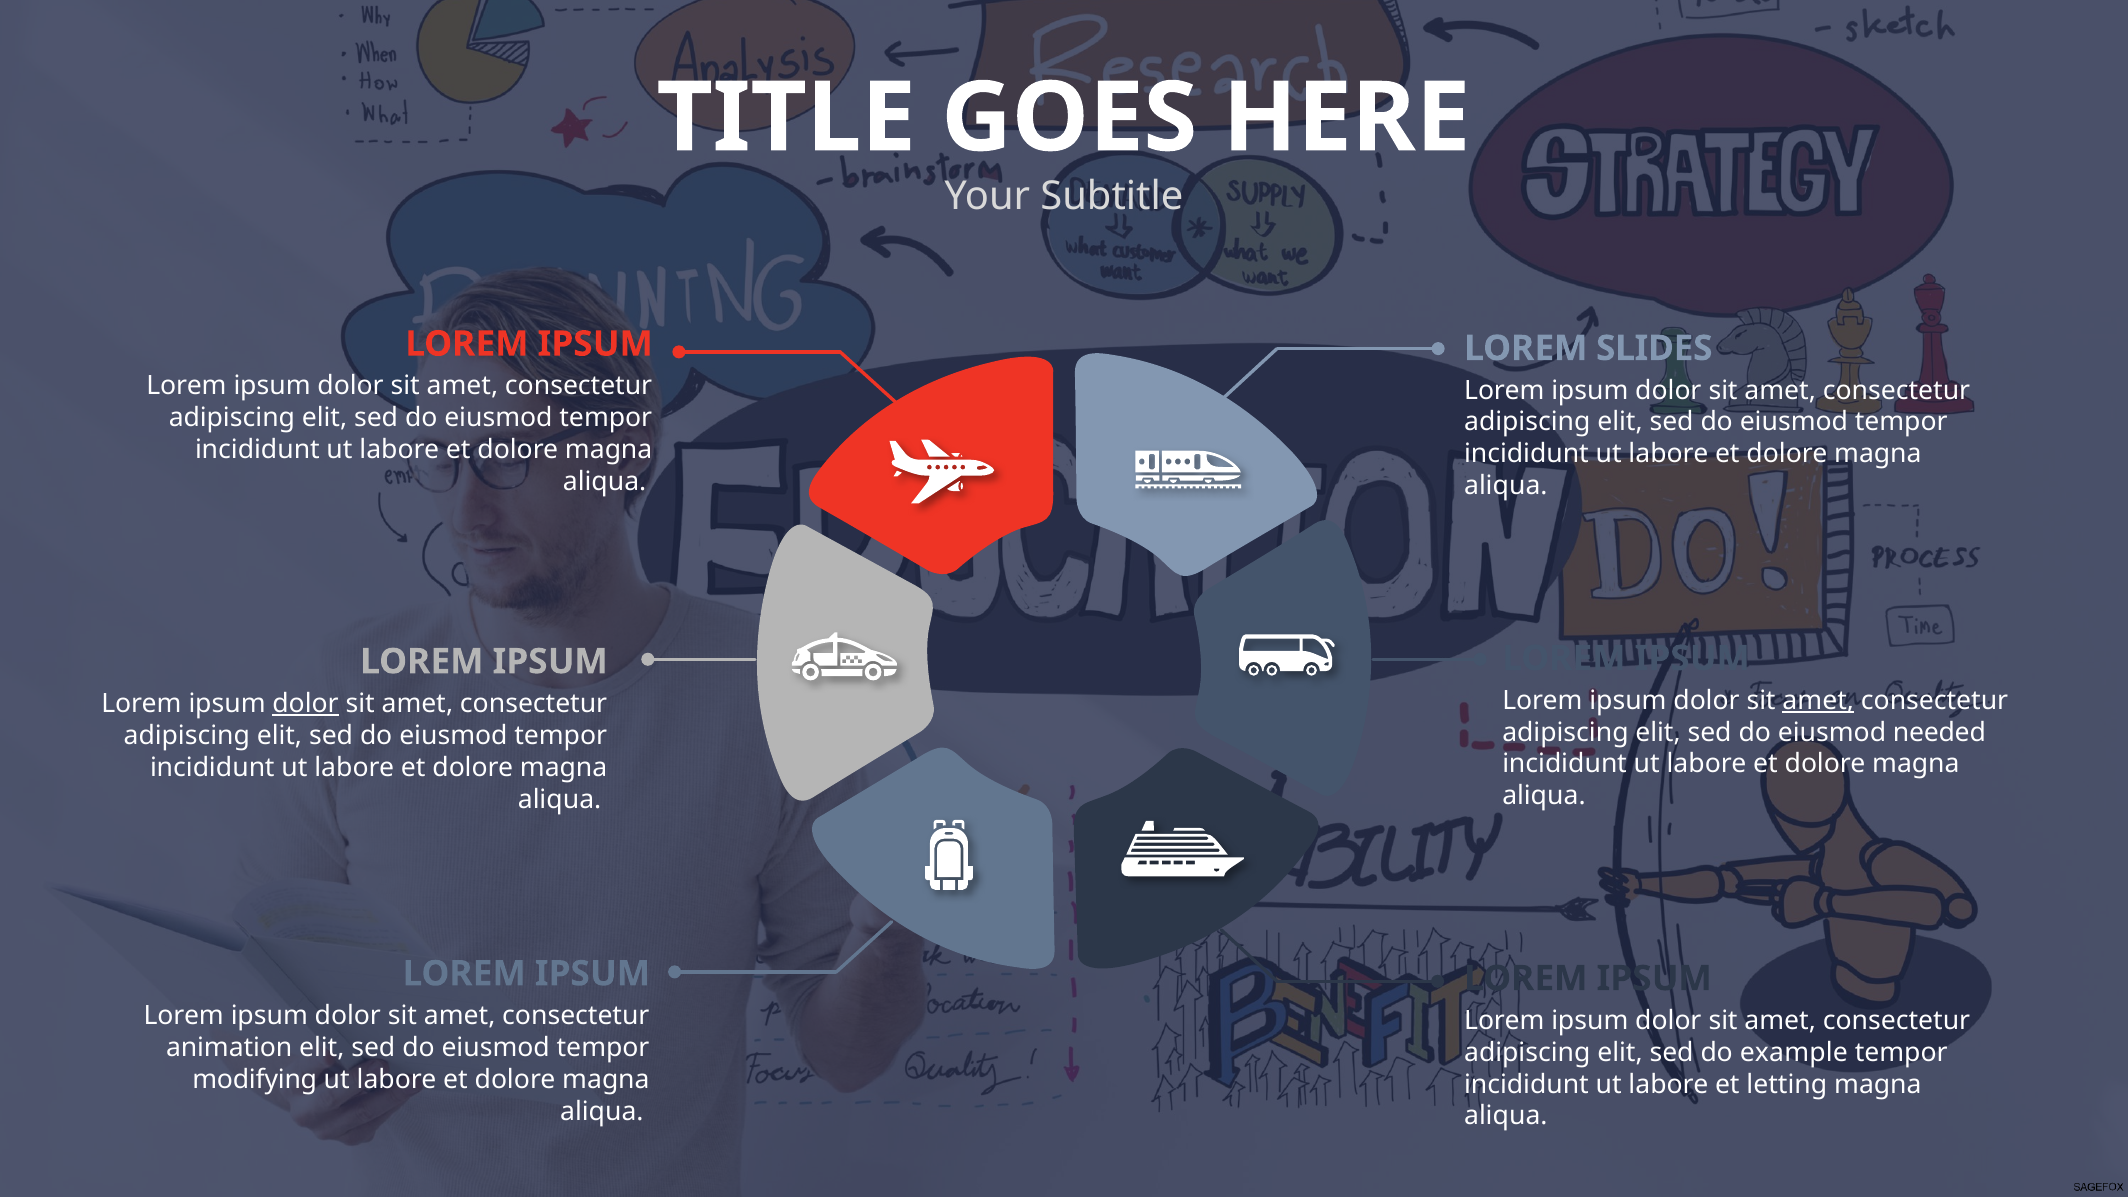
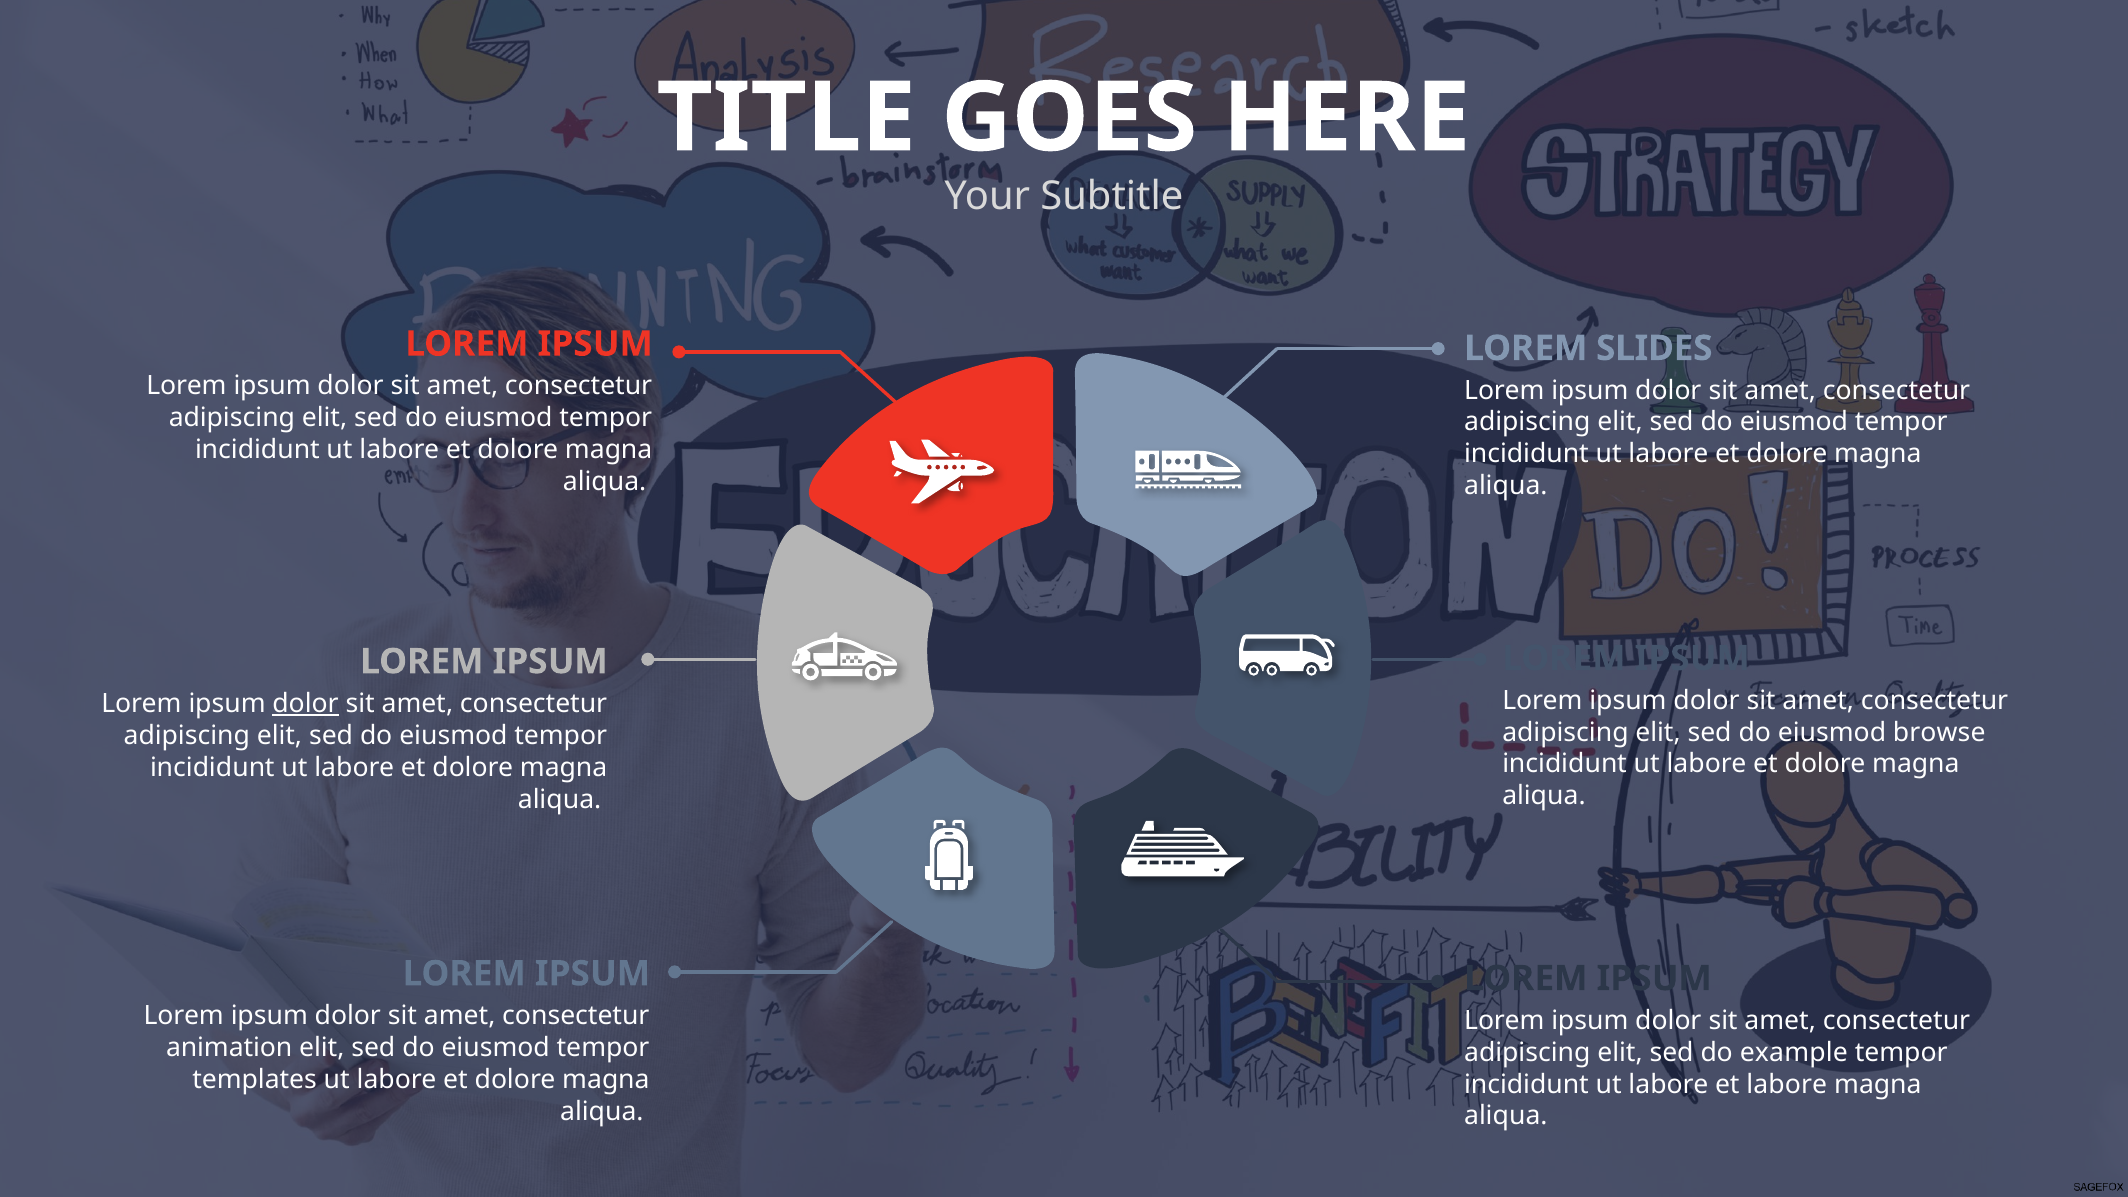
amet at (1818, 700) underline: present -> none
needed: needed -> browse
modifying: modifying -> templates
et letting: letting -> labore
